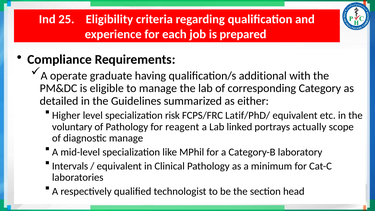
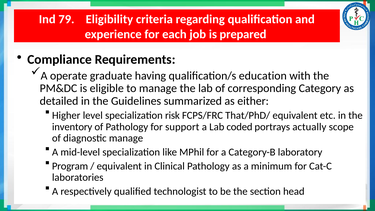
25: 25 -> 79
additional: additional -> education
Latif/PhD/: Latif/PhD/ -> That/PhD/
voluntary: voluntary -> inventory
reagent: reagent -> support
linked: linked -> coded
Intervals: Intervals -> Program
